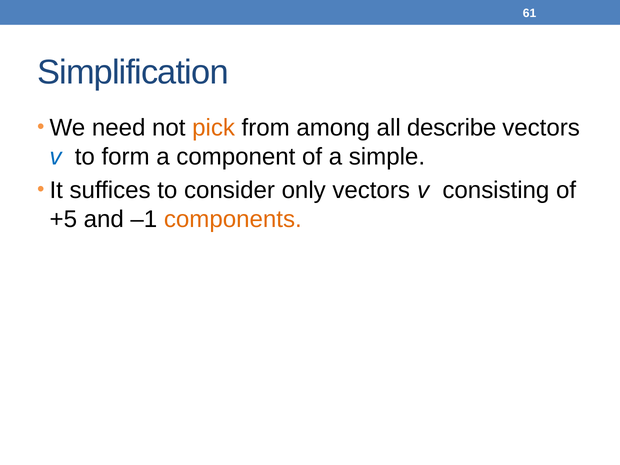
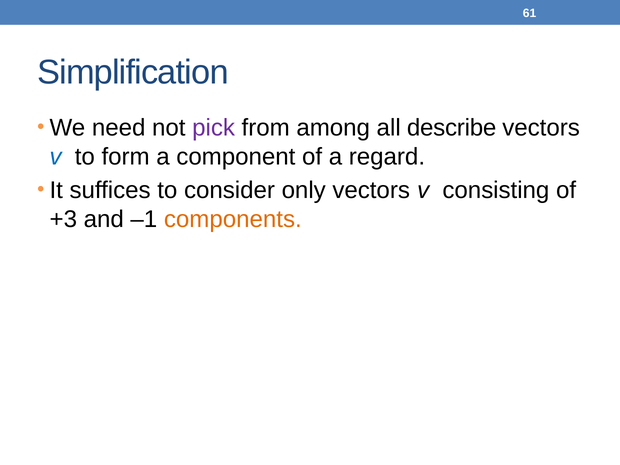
pick colour: orange -> purple
simple: simple -> regard
+5: +5 -> +3
